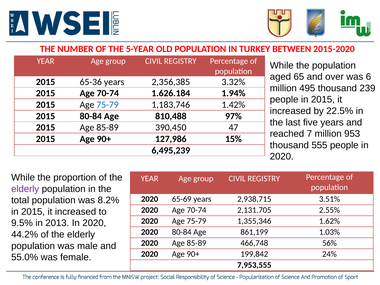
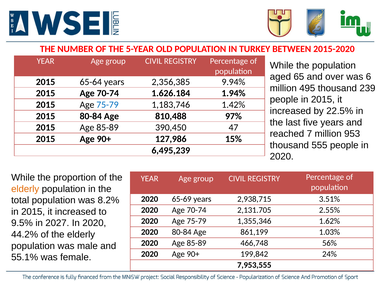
65-36: 65-36 -> 65-64
3.32%: 3.32% -> 9.94%
elderly at (25, 189) colour: purple -> orange
2013: 2013 -> 2027
55.0%: 55.0% -> 55.1%
